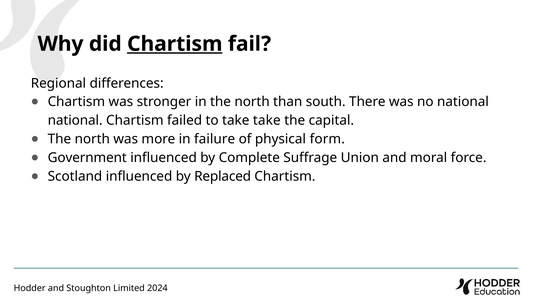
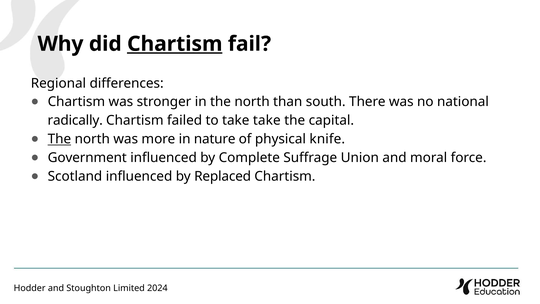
national at (75, 120): national -> radically
The at (59, 139) underline: none -> present
failure: failure -> nature
form: form -> knife
